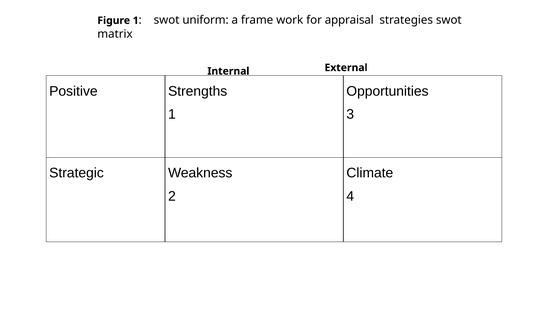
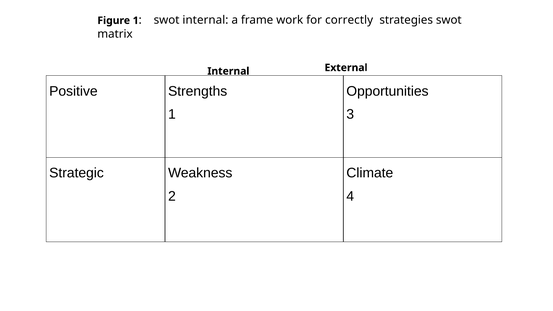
swot uniform: uniform -> internal
appraisal: appraisal -> correctly
